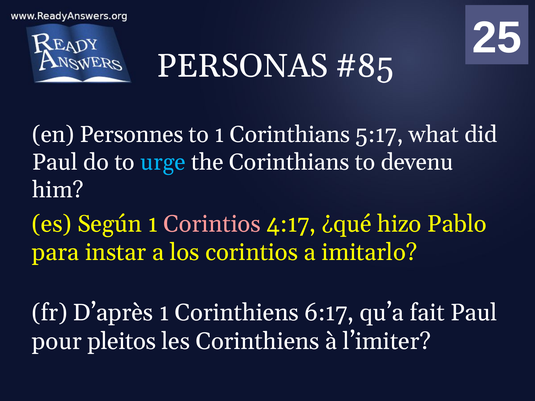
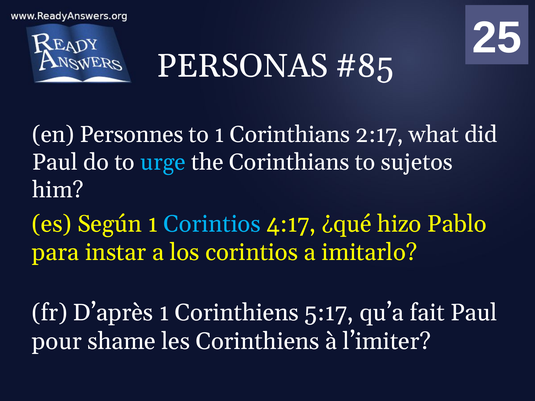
5:17: 5:17 -> 2:17
devenu: devenu -> sujetos
Corintios at (212, 224) colour: pink -> light blue
6:17: 6:17 -> 5:17
pleitos: pleitos -> shame
